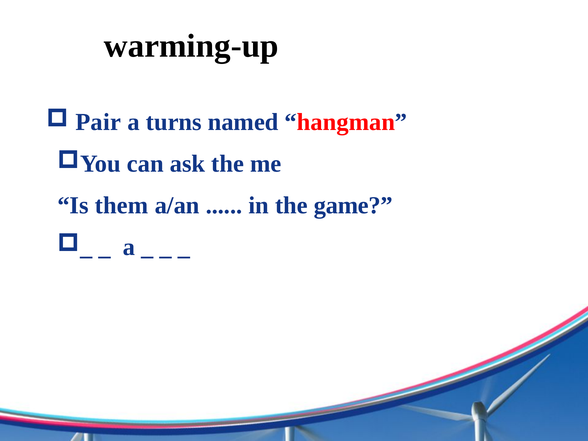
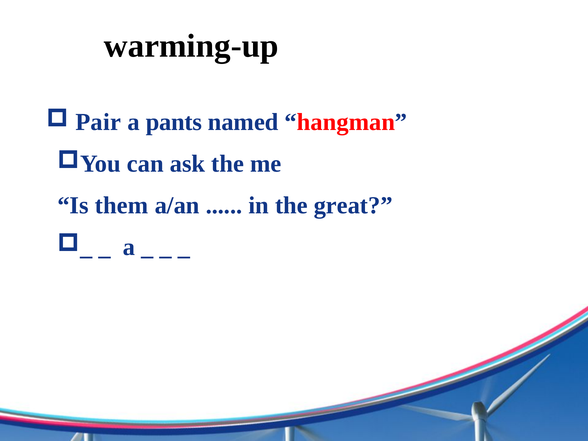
turns: turns -> pants
game: game -> great
